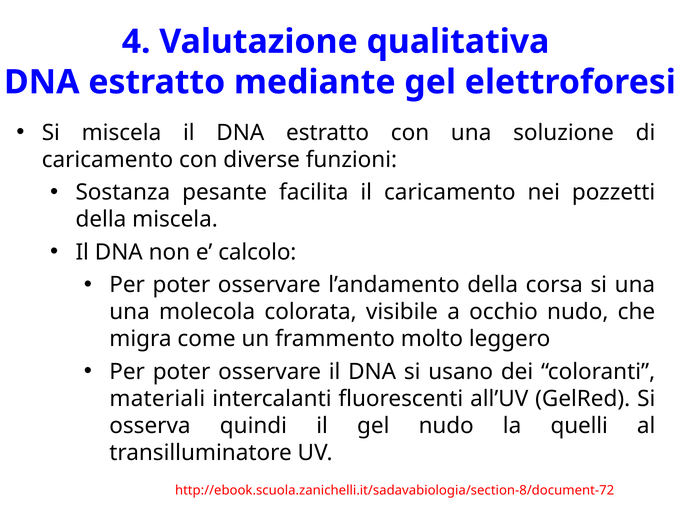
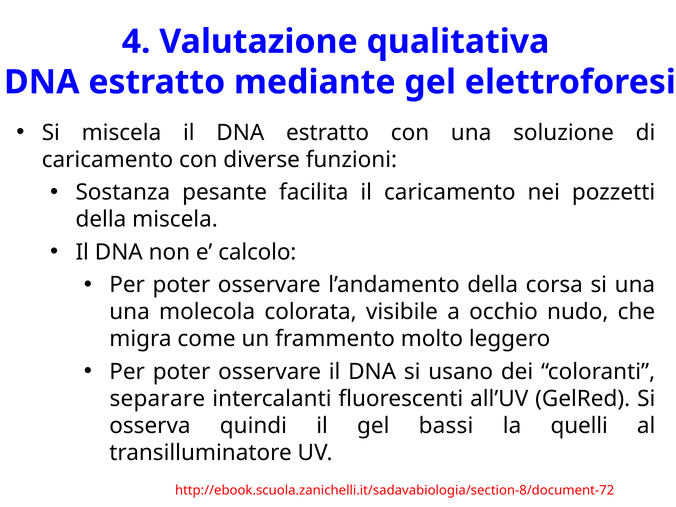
materiali: materiali -> separare
gel nudo: nudo -> bassi
